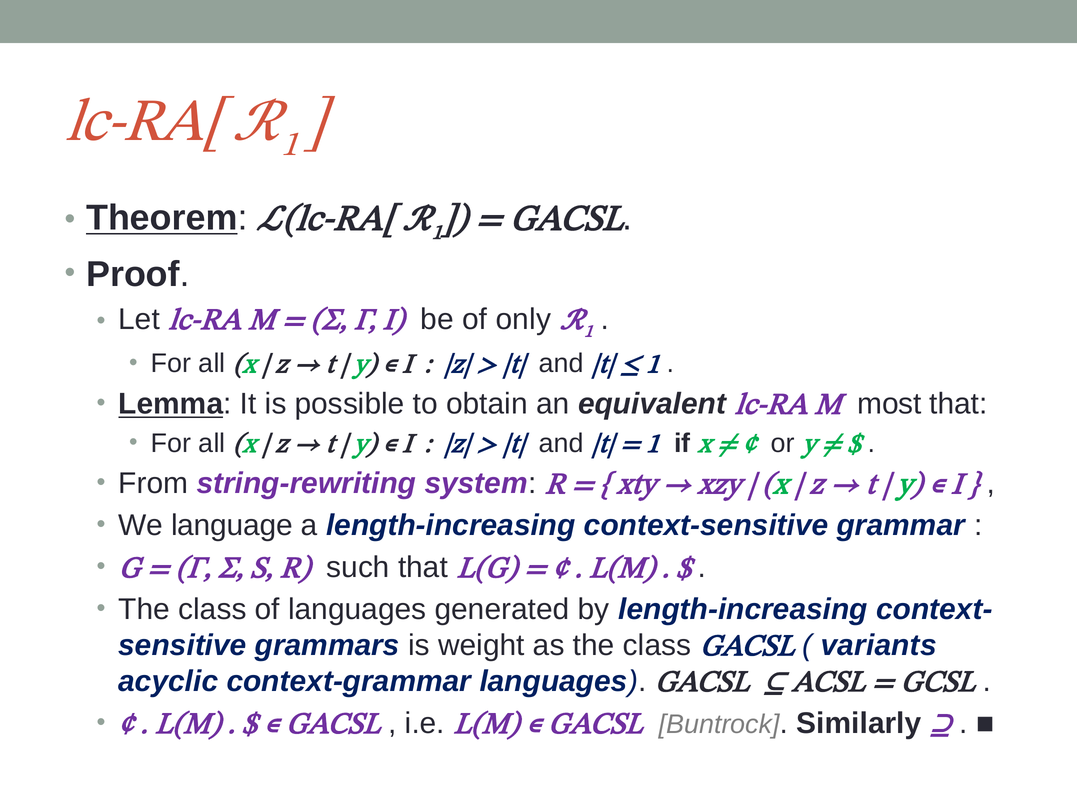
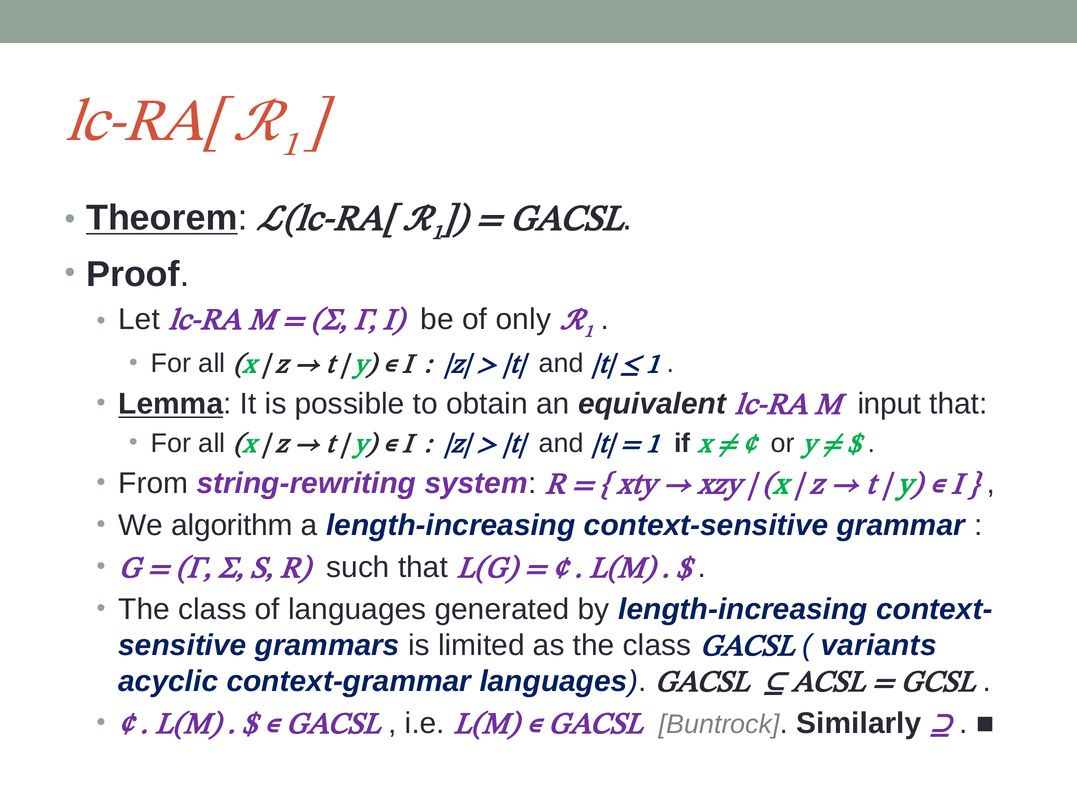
most: most -> input
language: language -> algorithm
weight: weight -> limited
